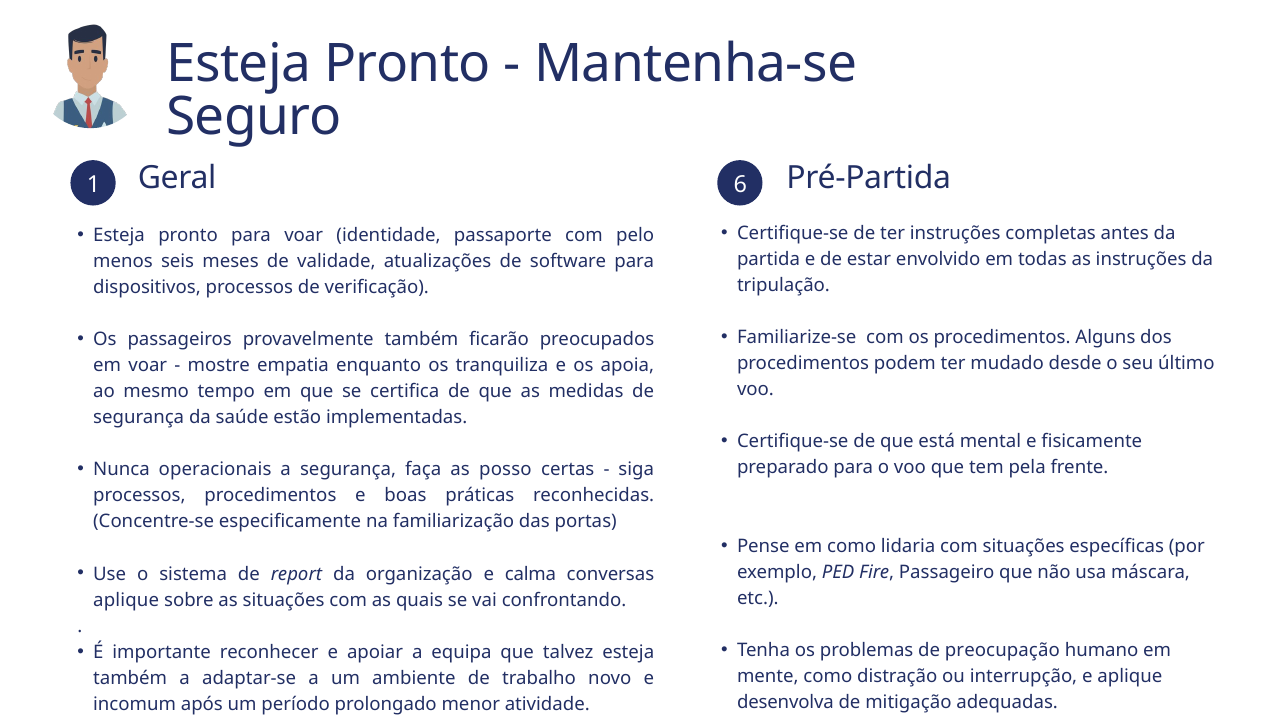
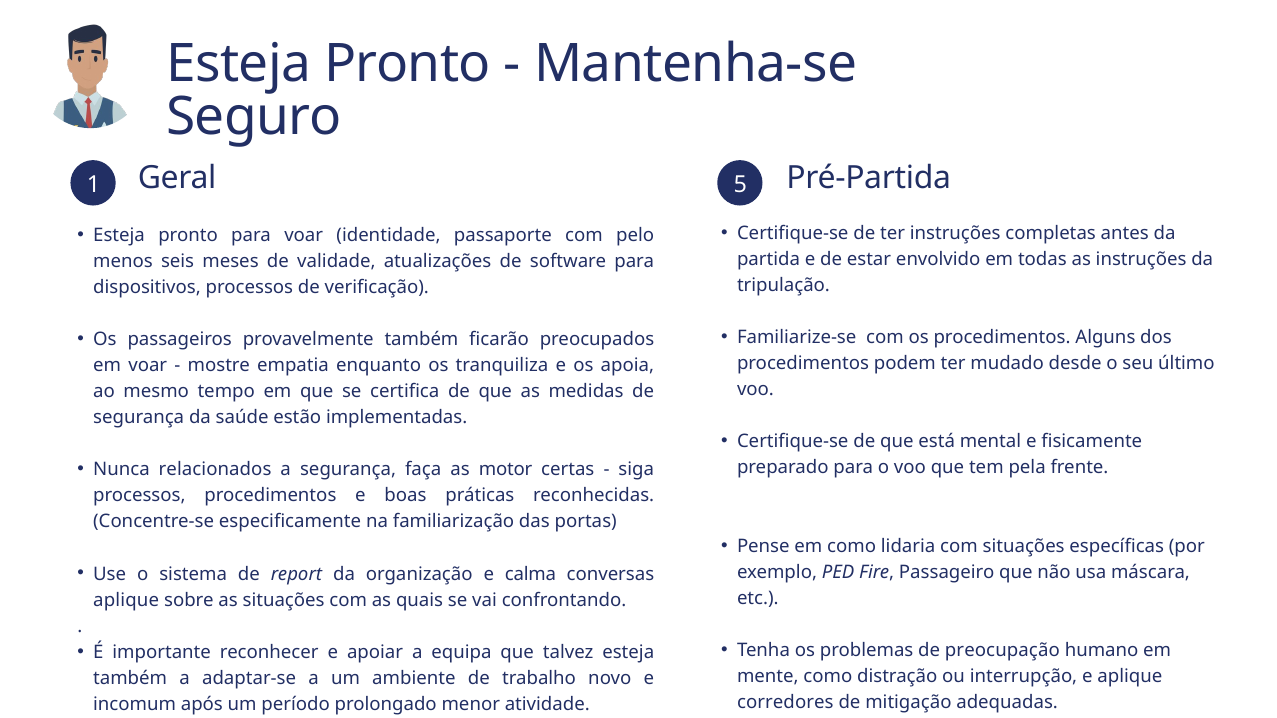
6: 6 -> 5
operacionais: operacionais -> relacionados
posso: posso -> motor
desenvolva: desenvolva -> corredores
